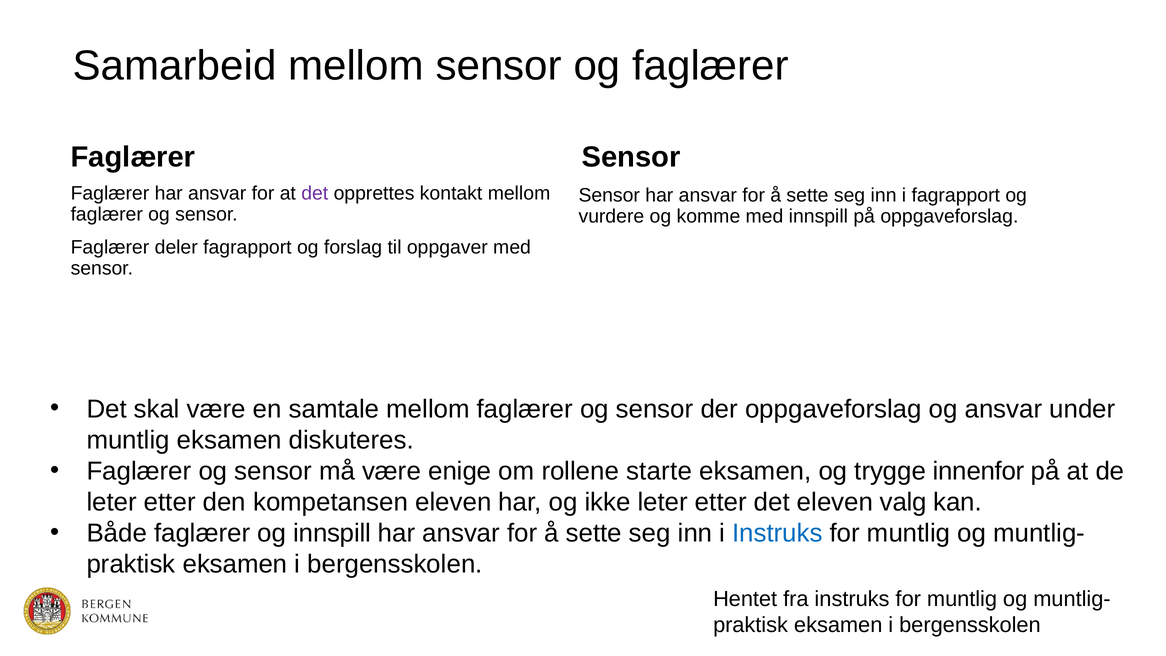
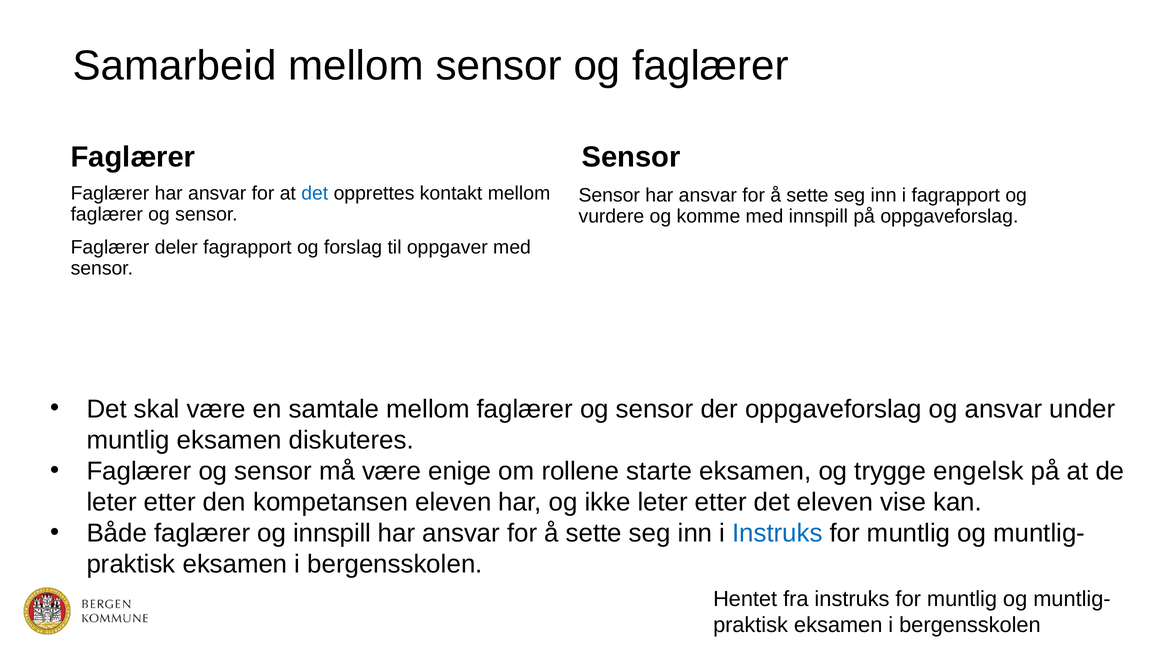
det at (315, 193) colour: purple -> blue
innenfor: innenfor -> engelsk
valg: valg -> vise
